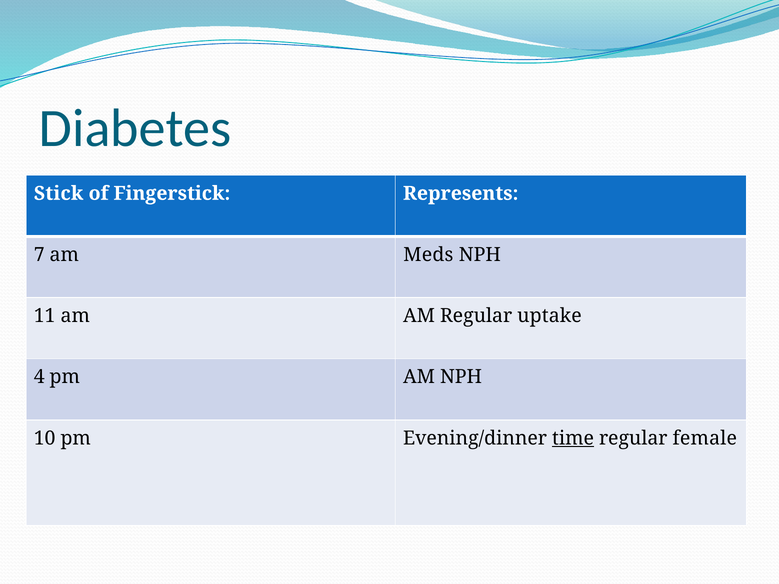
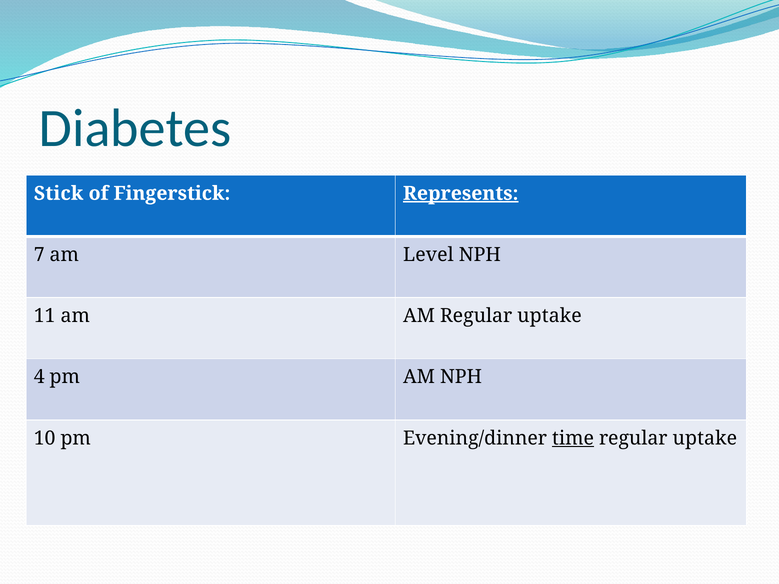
Represents underline: none -> present
Meds: Meds -> Level
female at (705, 438): female -> uptake
